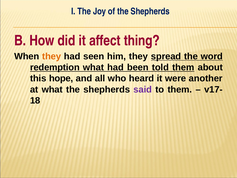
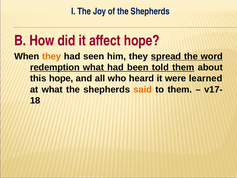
affect thing: thing -> hope
another: another -> learned
said colour: purple -> orange
